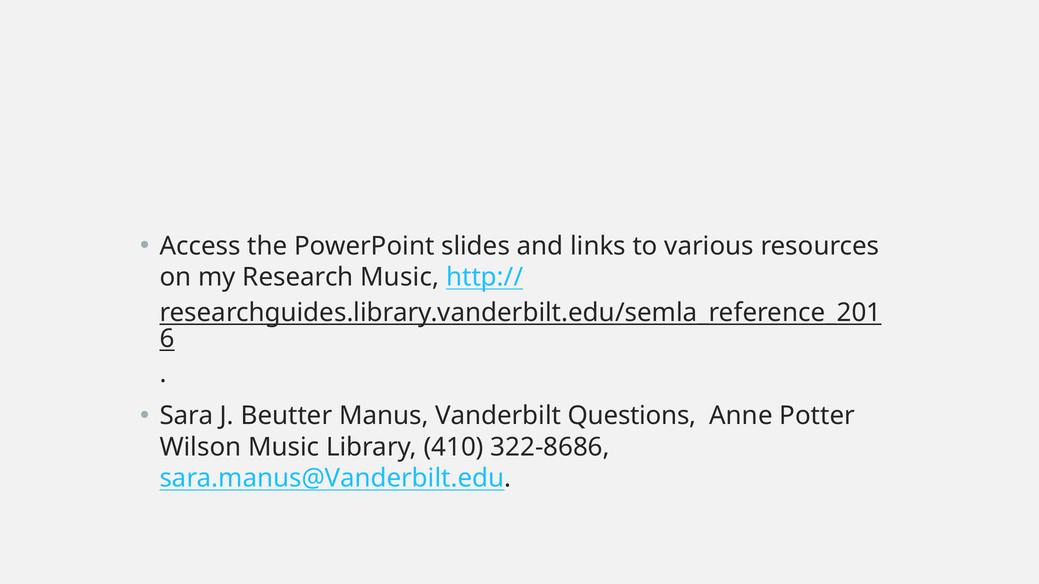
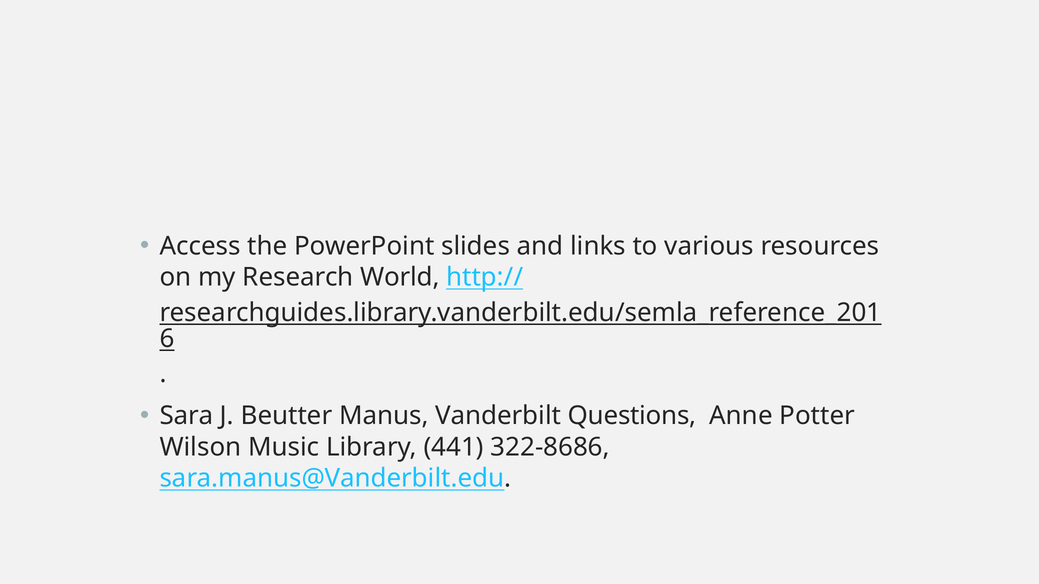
Research Music: Music -> World
410: 410 -> 441
